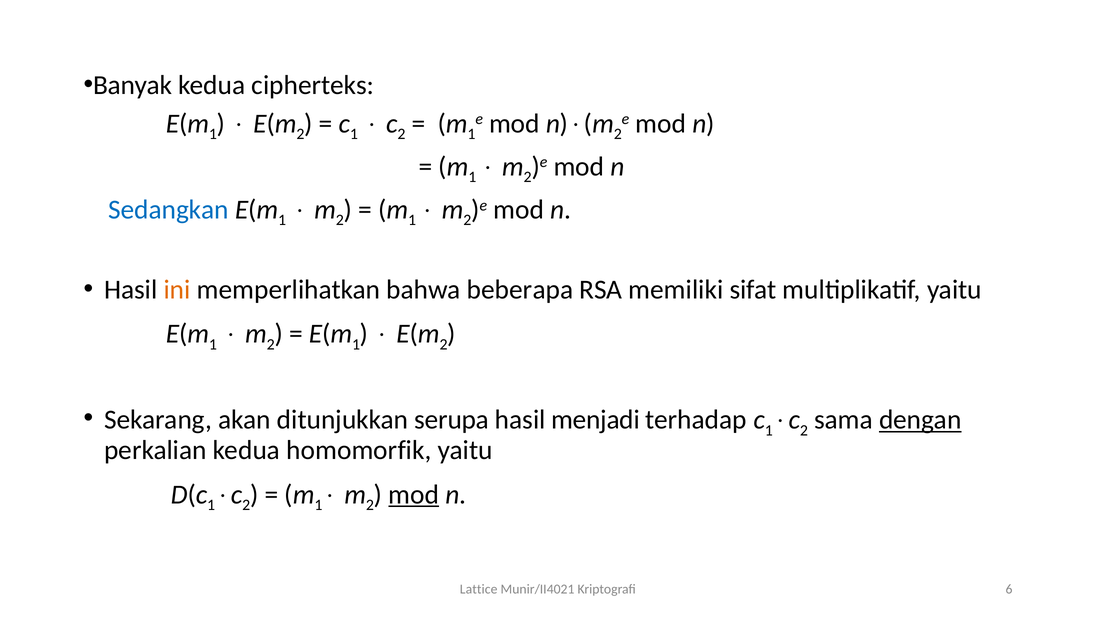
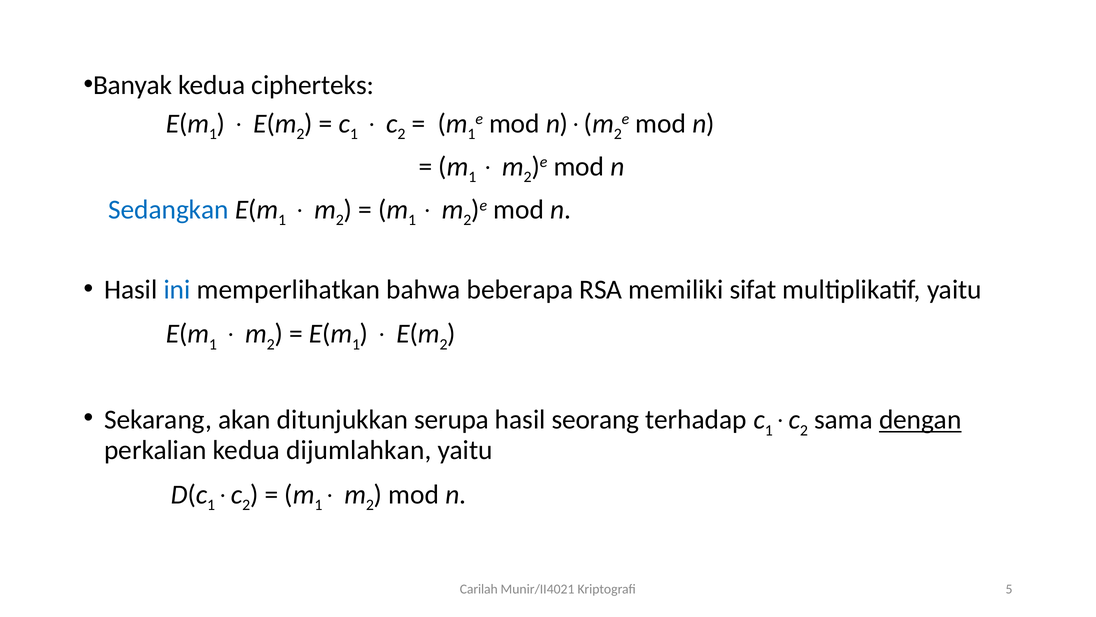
ini colour: orange -> blue
menjadi: menjadi -> seorang
homomorfik: homomorfik -> dijumlahkan
mod at (414, 494) underline: present -> none
Lattice: Lattice -> Carilah
6: 6 -> 5
